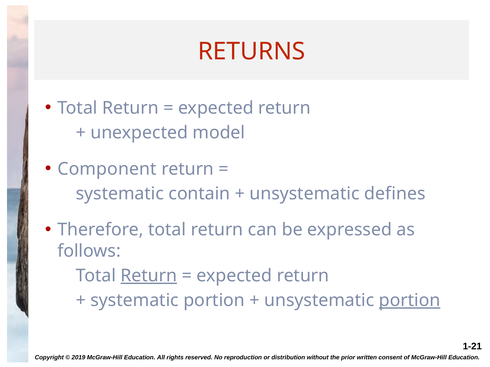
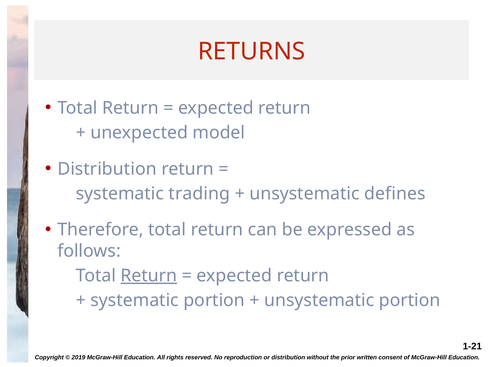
Component at (107, 169): Component -> Distribution
contain: contain -> trading
portion at (410, 301) underline: present -> none
